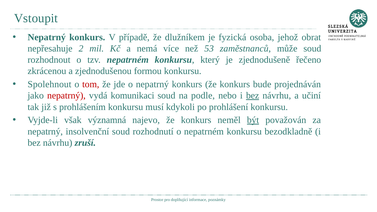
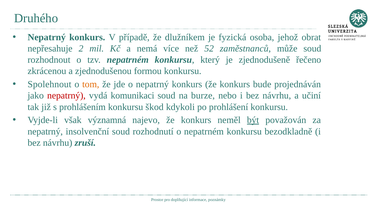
Vstoupit: Vstoupit -> Druhého
53: 53 -> 52
tom colour: red -> orange
podle: podle -> burze
bez at (253, 96) underline: present -> none
musí: musí -> škod
